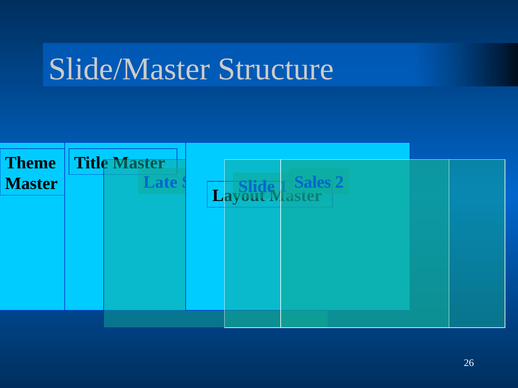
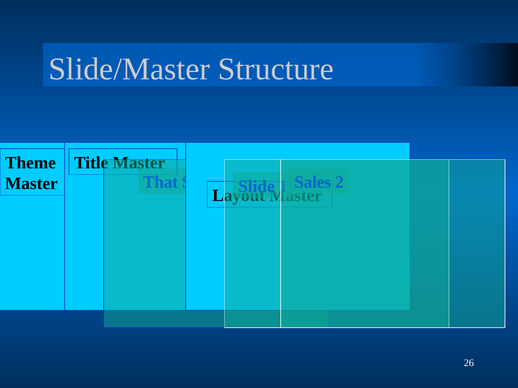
Late: Late -> That
